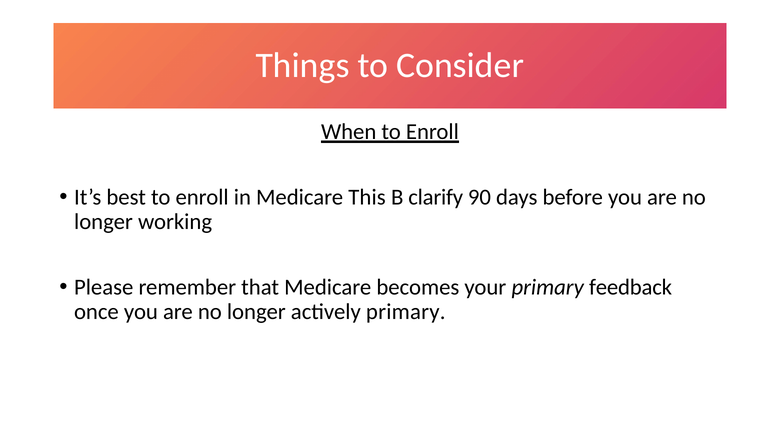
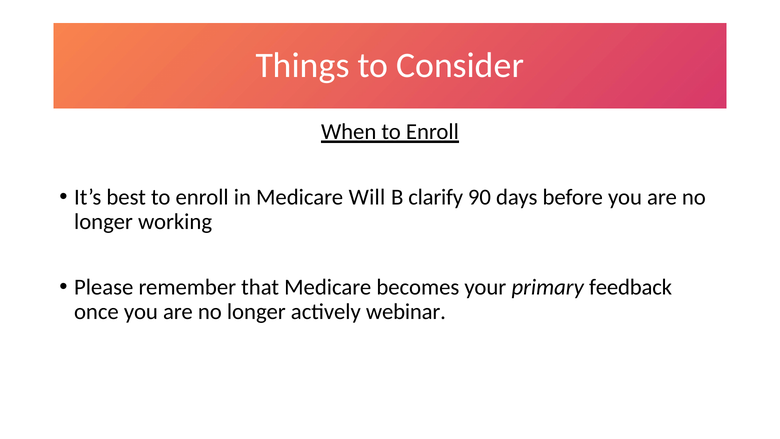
This: This -> Will
actively primary: primary -> webinar
